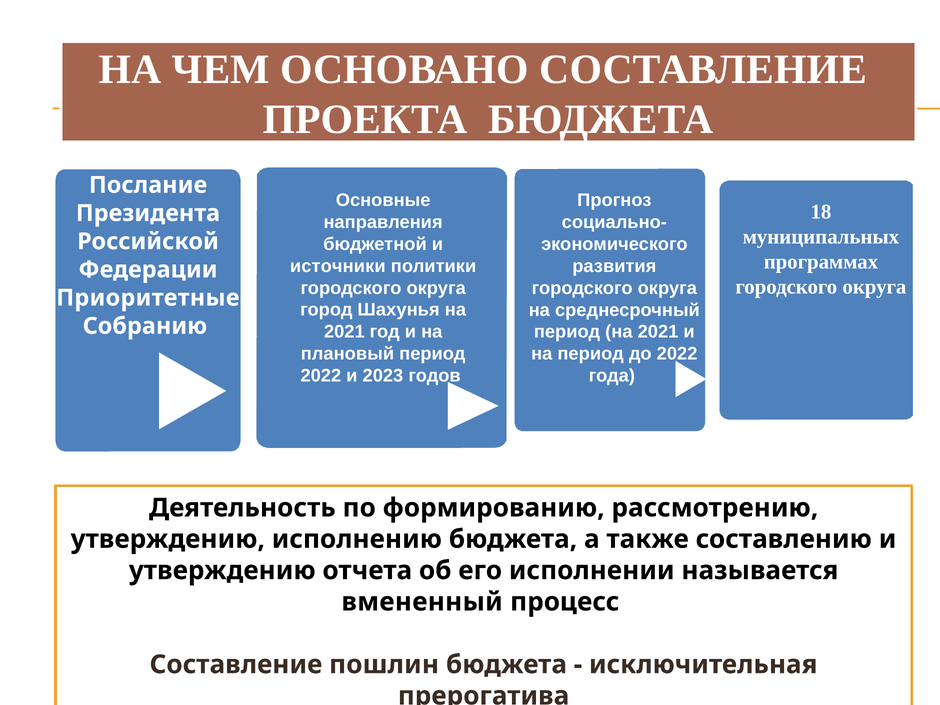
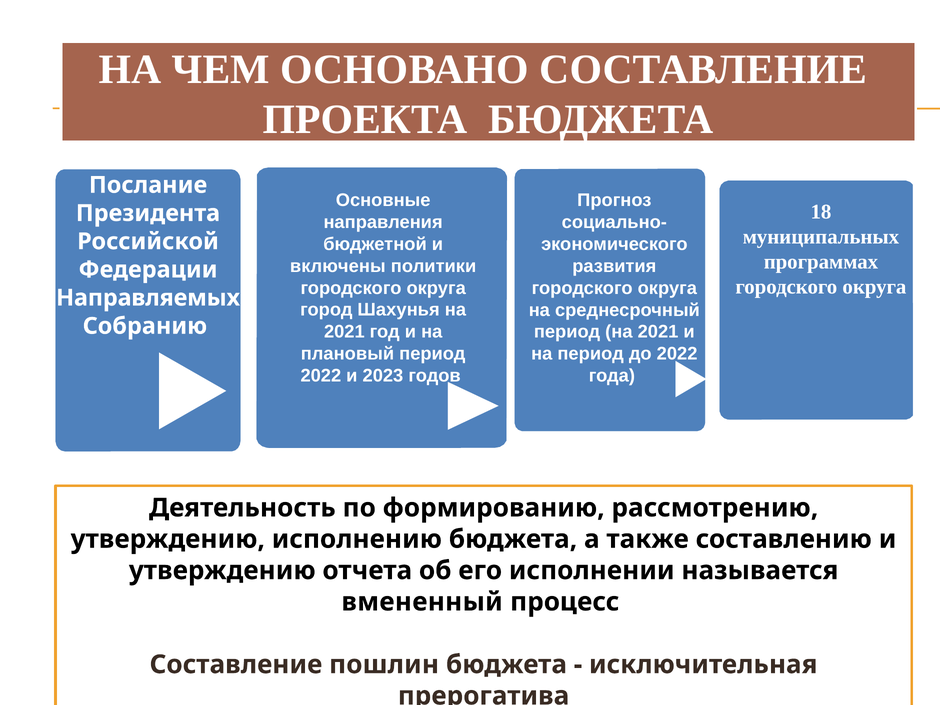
источники: источники -> включены
Приоритетные: Приоритетные -> Направляемых
